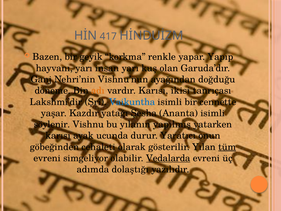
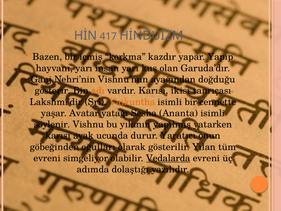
geyik: geyik -> içmiş
renkle: renkle -> kazdır
döneme: döneme -> gösterir
Vaikuntha colour: blue -> orange
Kazdır: Kazdır -> Avatar
cehaleti: cehaleti -> oğulları
tüm underline: present -> none
